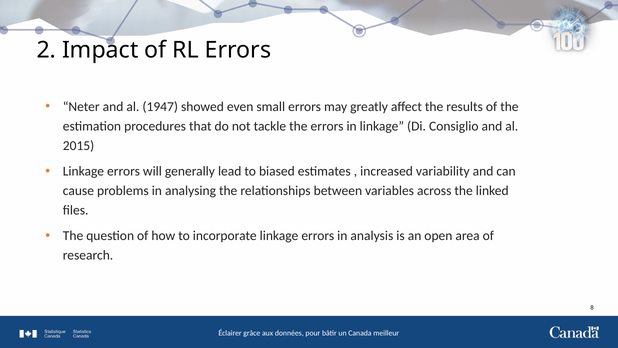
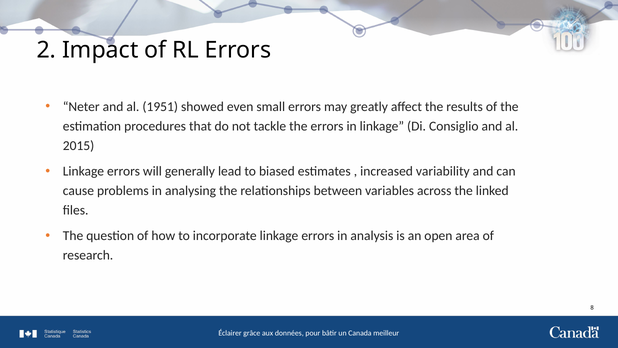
1947: 1947 -> 1951
